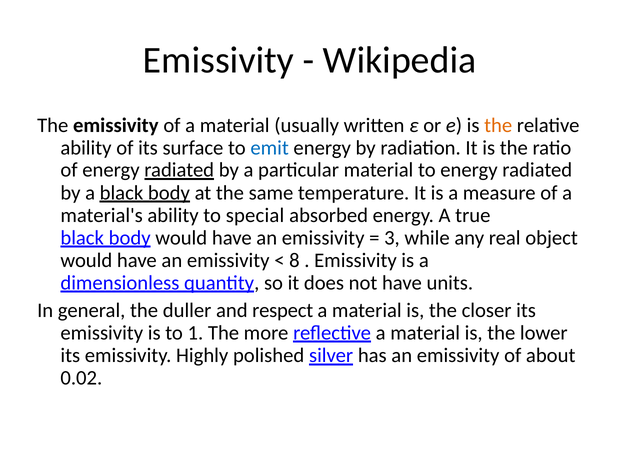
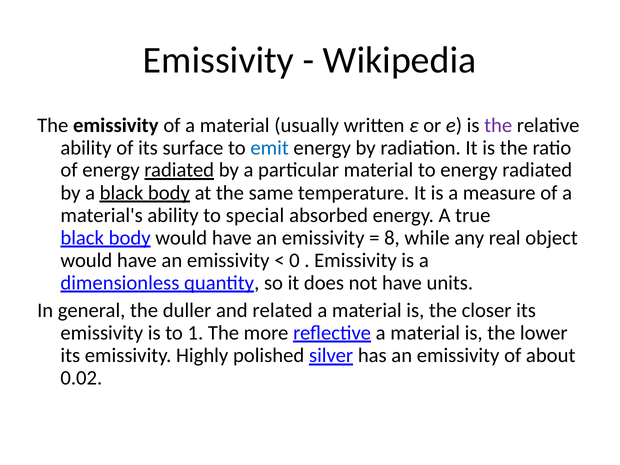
the at (498, 125) colour: orange -> purple
3: 3 -> 8
8: 8 -> 0
respect: respect -> related
